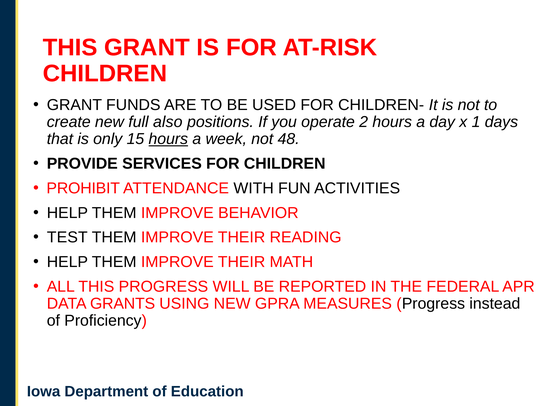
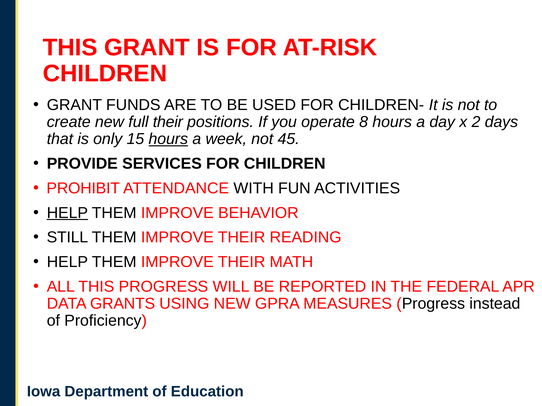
full also: also -> their
2: 2 -> 8
1: 1 -> 2
48: 48 -> 45
HELP at (67, 213) underline: none -> present
TEST: TEST -> STILL
